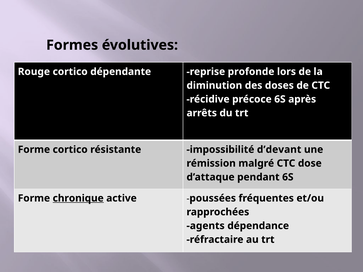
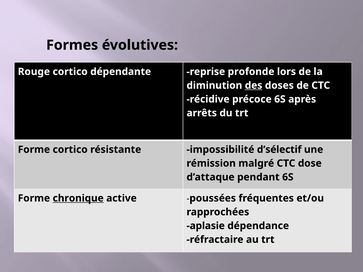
des underline: none -> present
d’devant: d’devant -> d’sélectif
agents: agents -> aplasie
